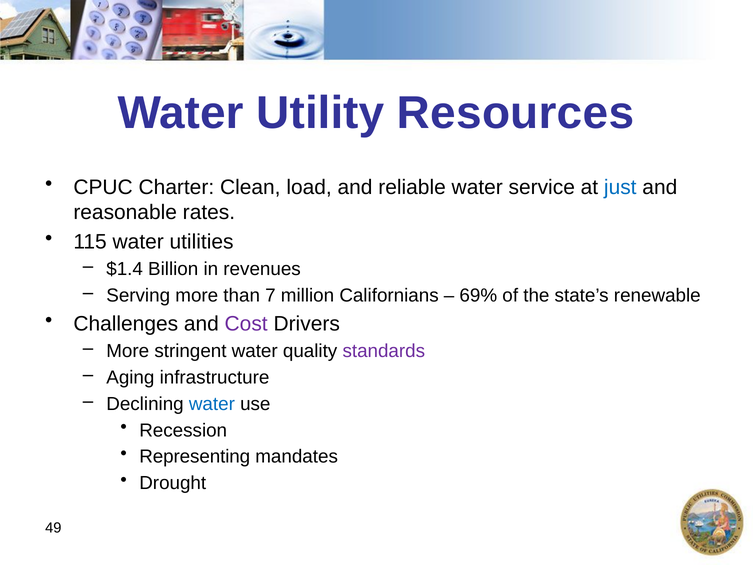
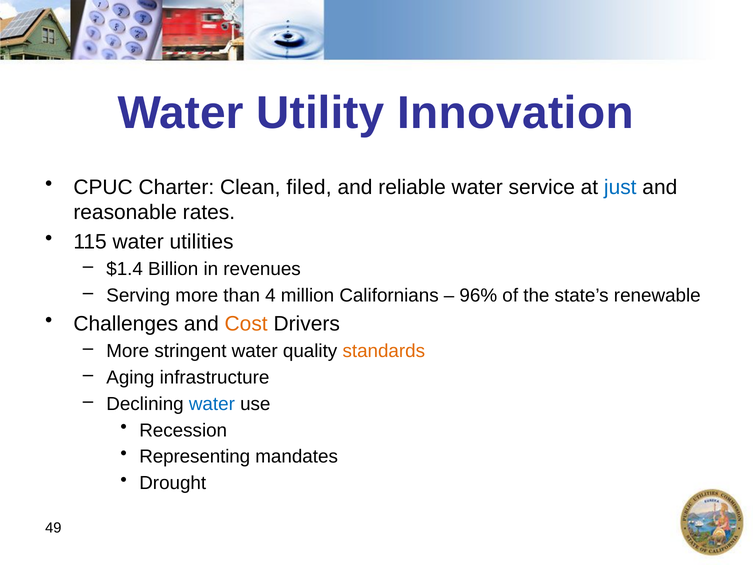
Resources: Resources -> Innovation
load: load -> filed
7: 7 -> 4
69%: 69% -> 96%
Cost colour: purple -> orange
standards colour: purple -> orange
